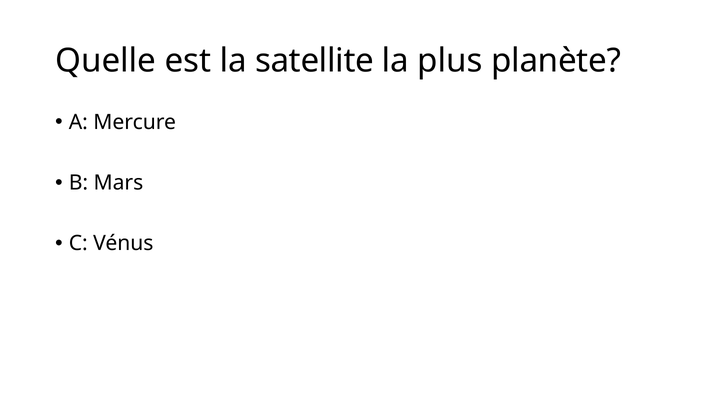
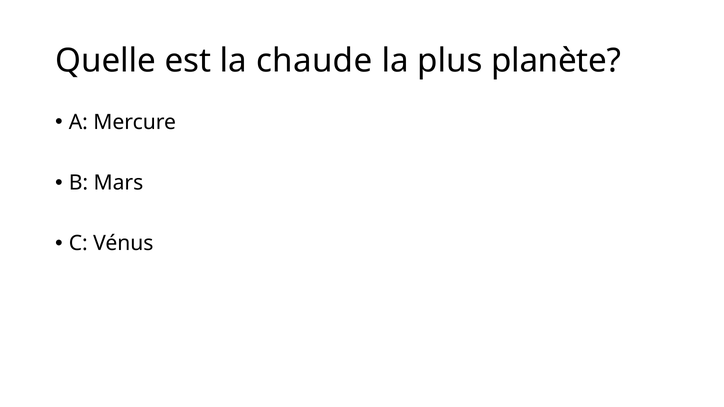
satellite: satellite -> chaude
